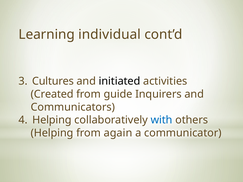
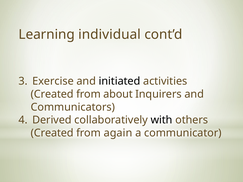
Cultures: Cultures -> Exercise
guide: guide -> about
Helping at (52, 120): Helping -> Derived
with colour: blue -> black
Helping at (52, 133): Helping -> Created
